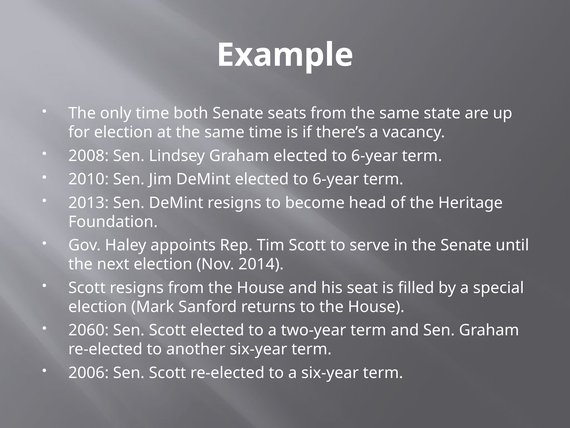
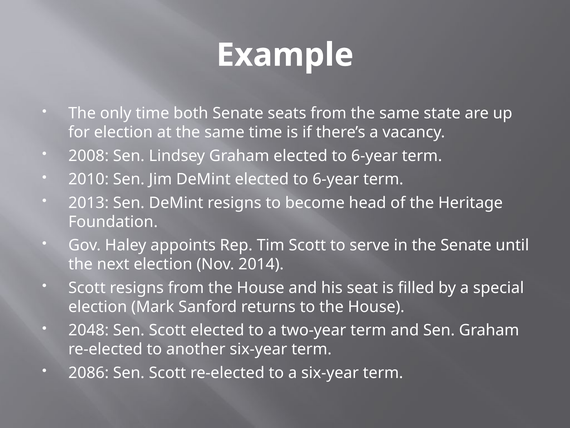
2060: 2060 -> 2048
2006: 2006 -> 2086
